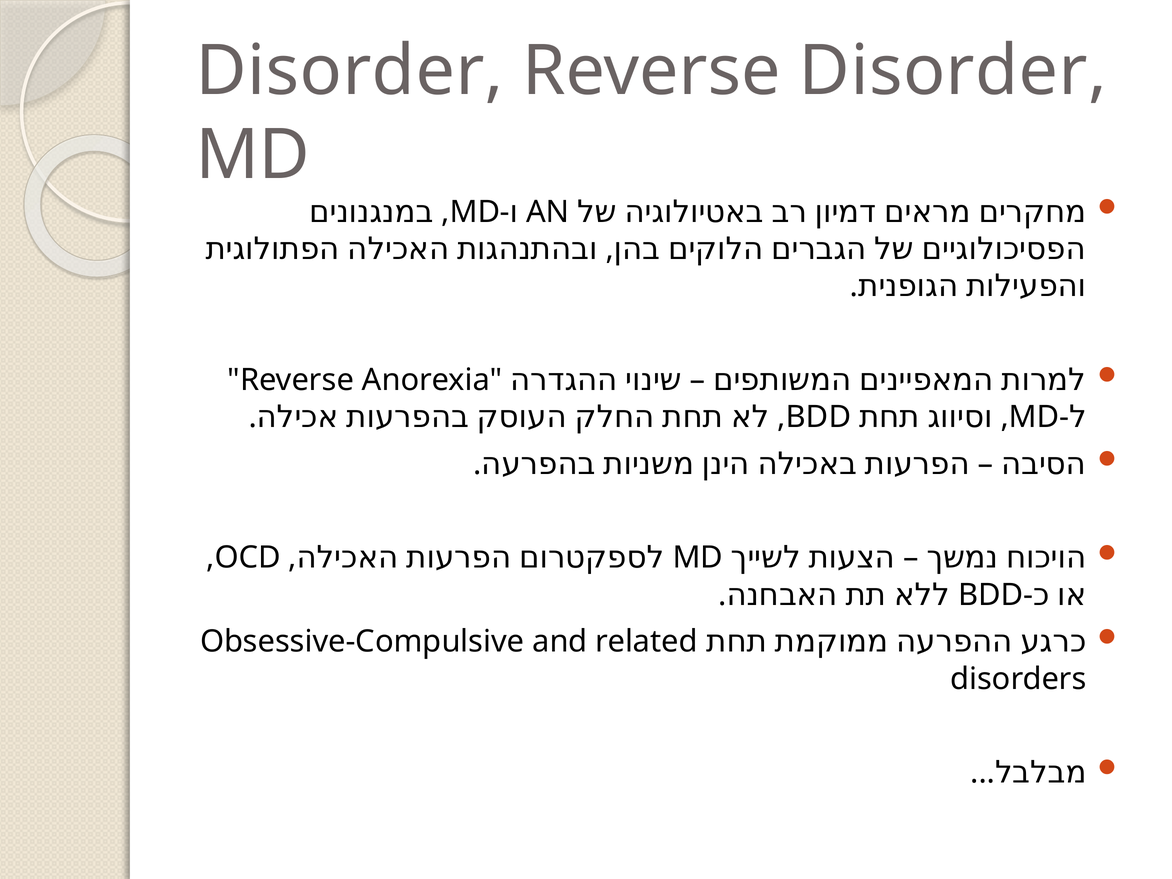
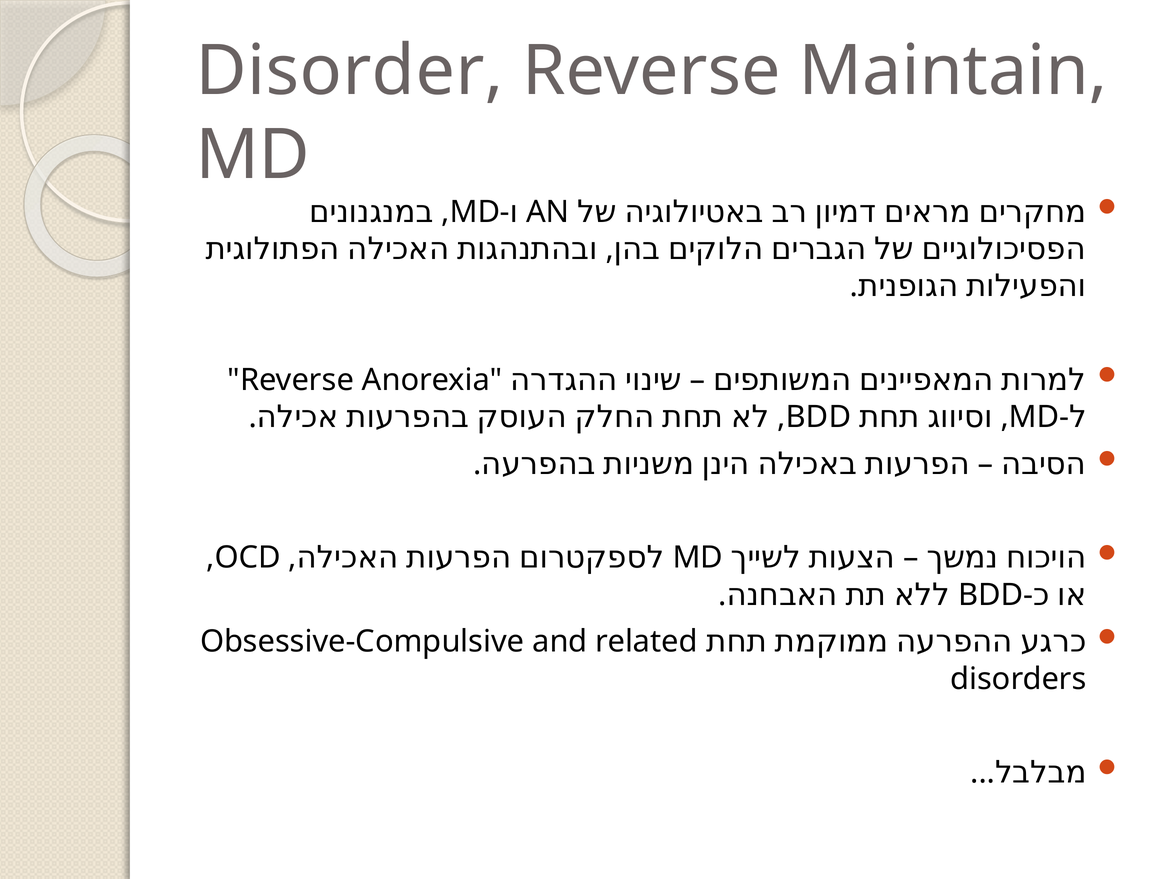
Reverse Disorder: Disorder -> Maintain
